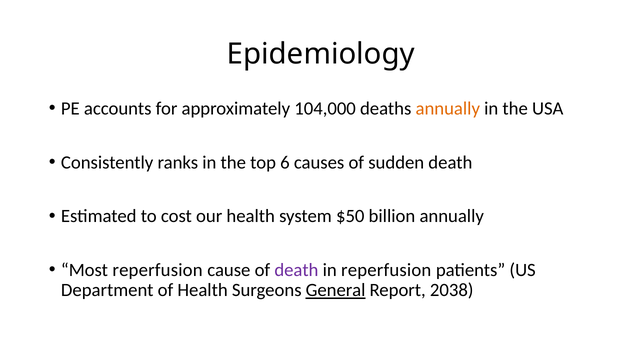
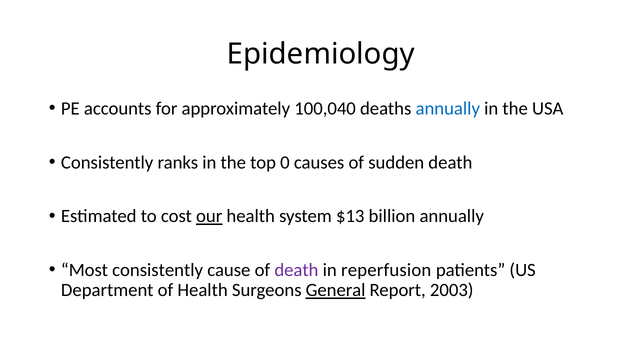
104,000: 104,000 -> 100,040
annually at (448, 109) colour: orange -> blue
6: 6 -> 0
our underline: none -> present
$50: $50 -> $13
Most reperfusion: reperfusion -> consistently
2038: 2038 -> 2003
